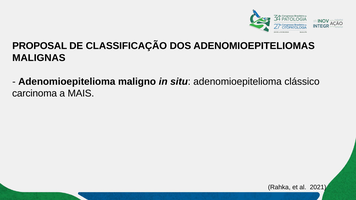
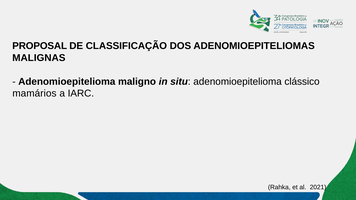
carcinoma: carcinoma -> mamários
MAIS: MAIS -> IARC
